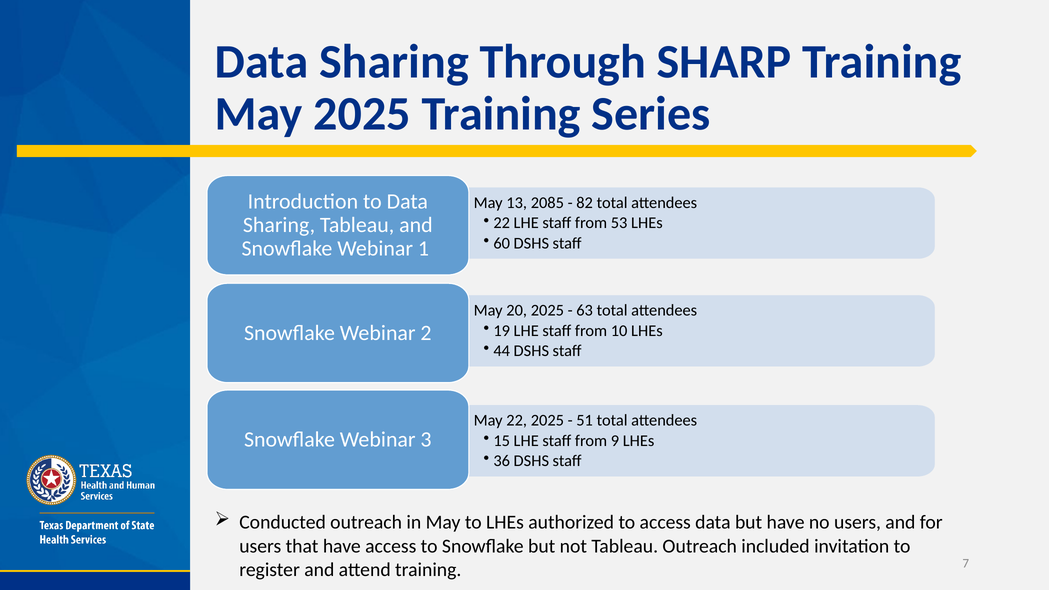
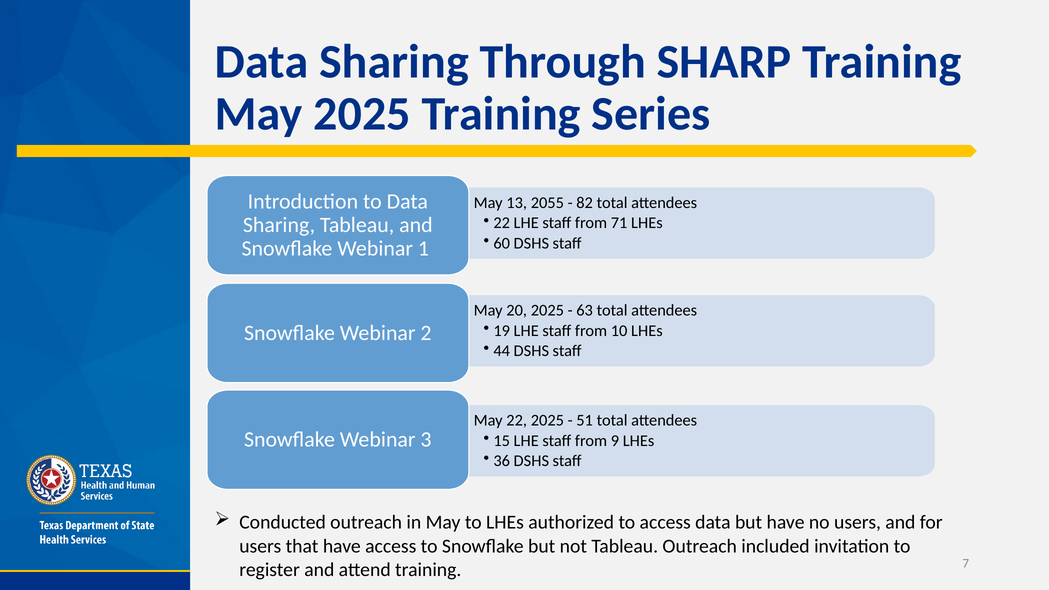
2085: 2085 -> 2055
53: 53 -> 71
